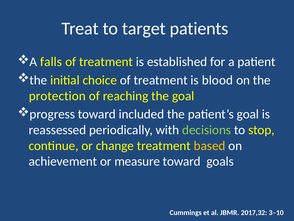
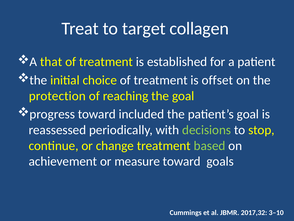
patients: patients -> collagen
falls: falls -> that
blood: blood -> offset
based colour: yellow -> light green
